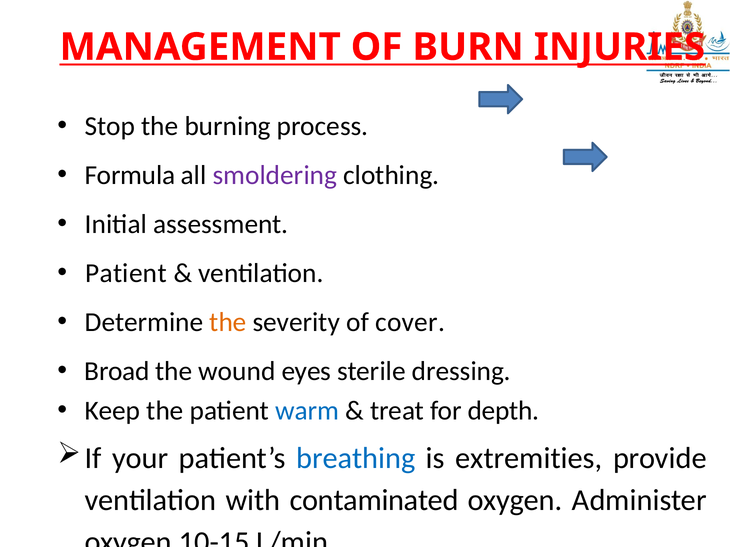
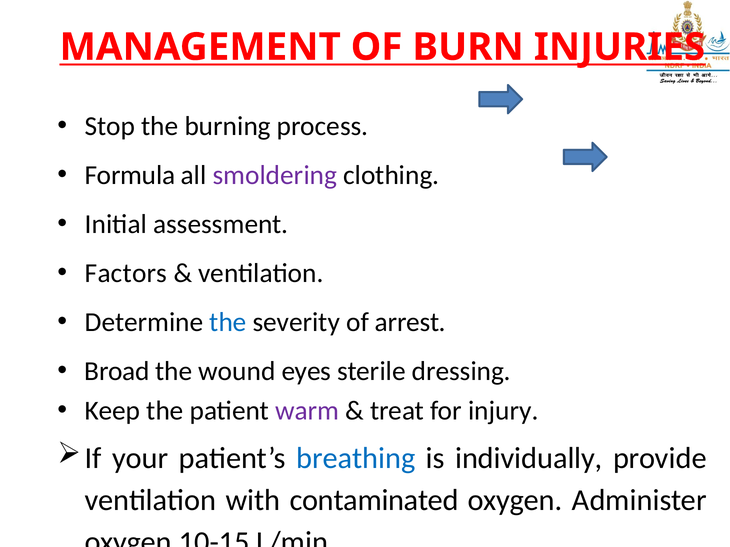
Patient at (126, 274): Patient -> Factors
the at (228, 323) colour: orange -> blue
cover: cover -> arrest
warm colour: blue -> purple
depth: depth -> injury
extremities: extremities -> individually
